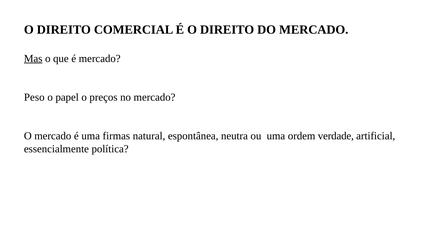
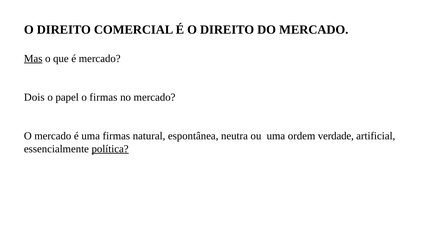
Peso: Peso -> Dois
o preços: preços -> firmas
política underline: none -> present
